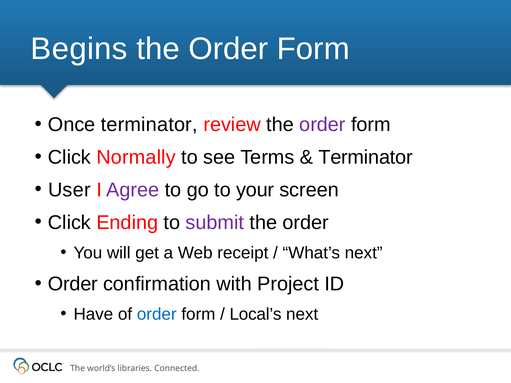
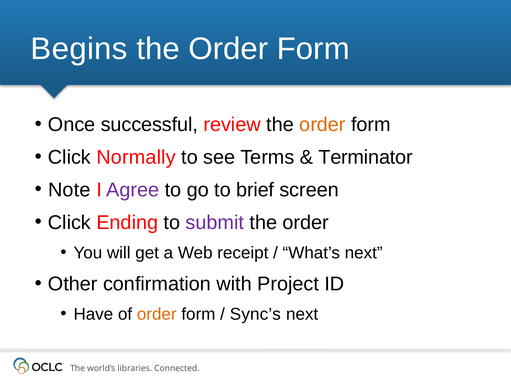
Once terminator: terminator -> successful
order at (322, 125) colour: purple -> orange
User: User -> Note
your: your -> brief
Order at (73, 284): Order -> Other
order at (157, 314) colour: blue -> orange
Local’s: Local’s -> Sync’s
